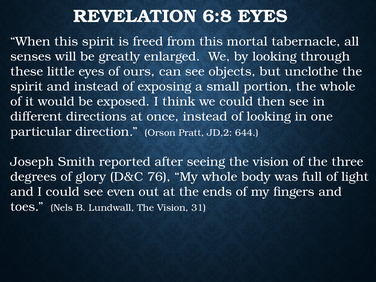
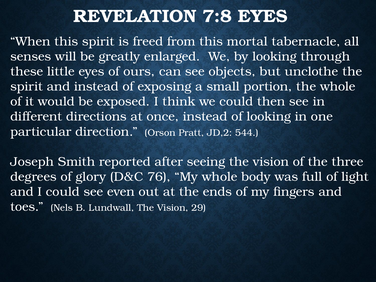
6:8: 6:8 -> 7:8
644: 644 -> 544
31: 31 -> 29
